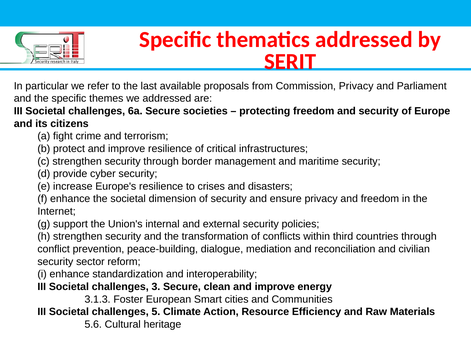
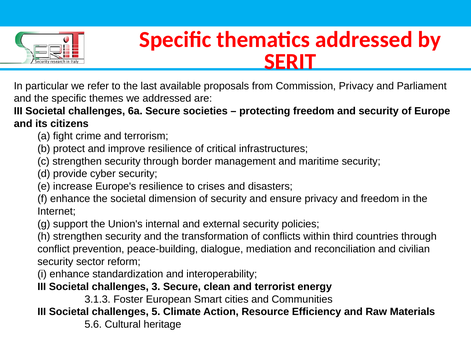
clean and improve: improve -> terrorist
